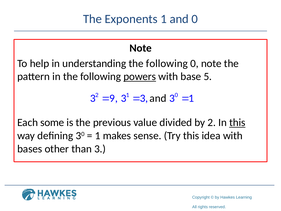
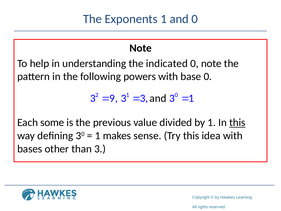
understanding the following: following -> indicated
powers underline: present -> none
base 5: 5 -> 0
by 2: 2 -> 1
